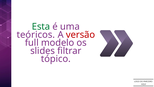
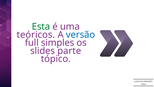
versão colour: red -> blue
modelo: modelo -> simples
filtrar: filtrar -> parte
